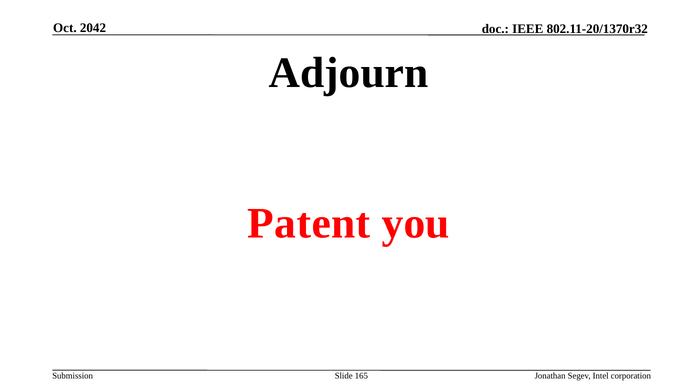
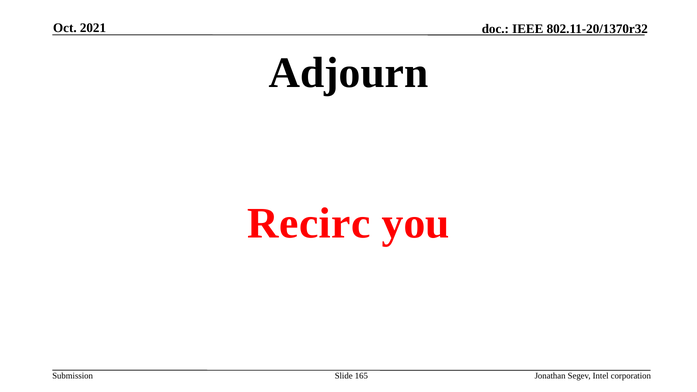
2042: 2042 -> 2021
Patent: Patent -> Recirc
